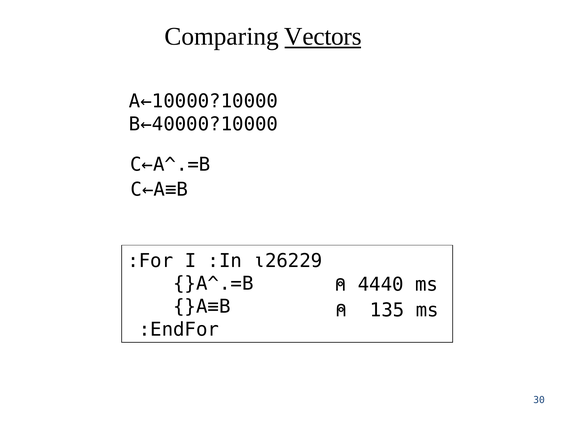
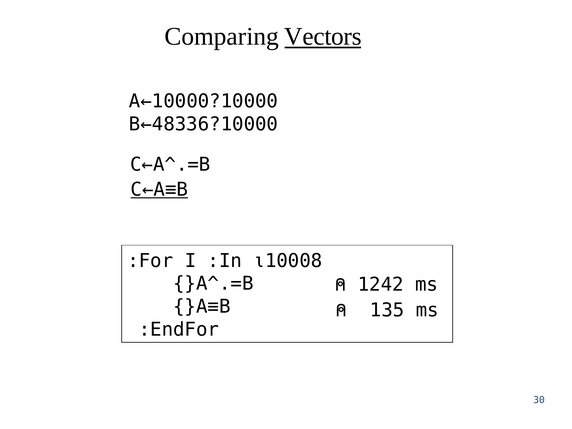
B←40000?10000: B←40000?10000 -> B←48336?10000
C←A≡B underline: none -> present
⍳26229: ⍳26229 -> ⍳10008
4440: 4440 -> 1242
